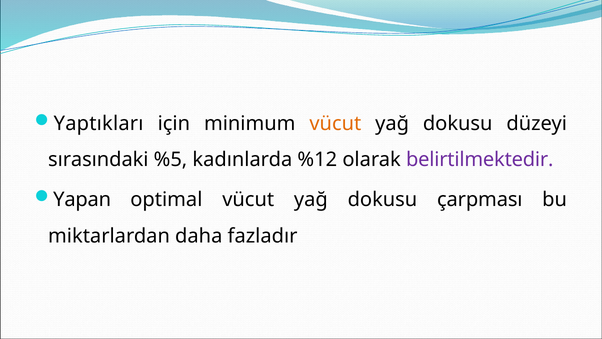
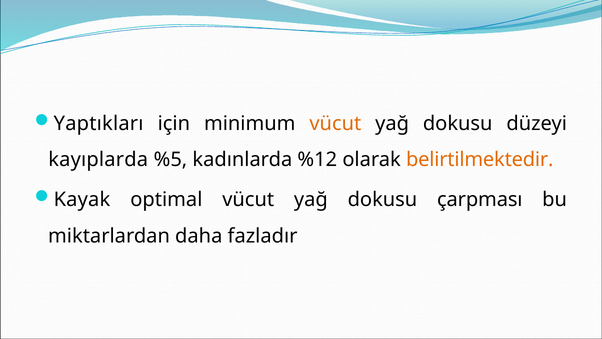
sırasındaki: sırasındaki -> kayıplarda
belirtilmektedir colour: purple -> orange
Yapan: Yapan -> Kayak
